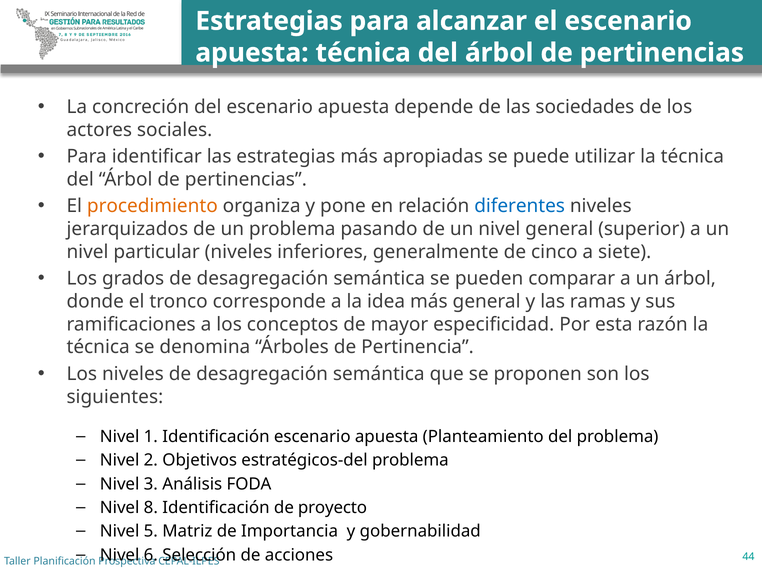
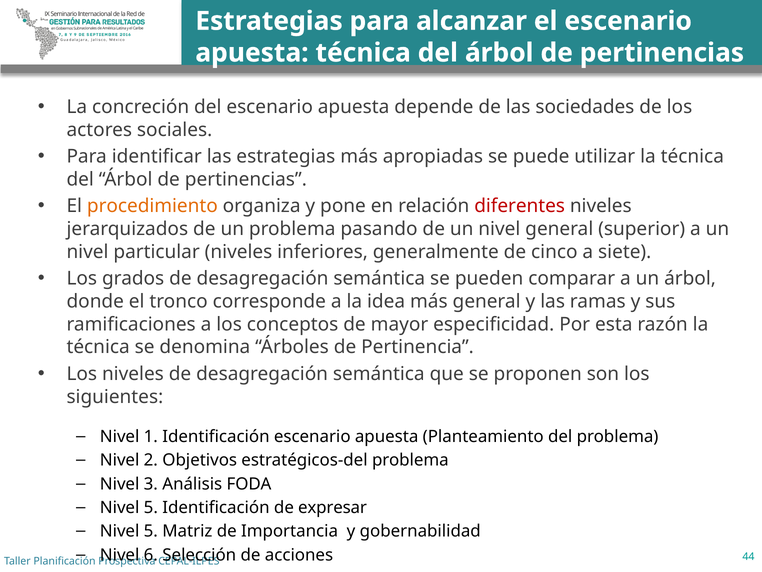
diferentes colour: blue -> red
8 at (151, 507): 8 -> 5
proyecto: proyecto -> expresar
